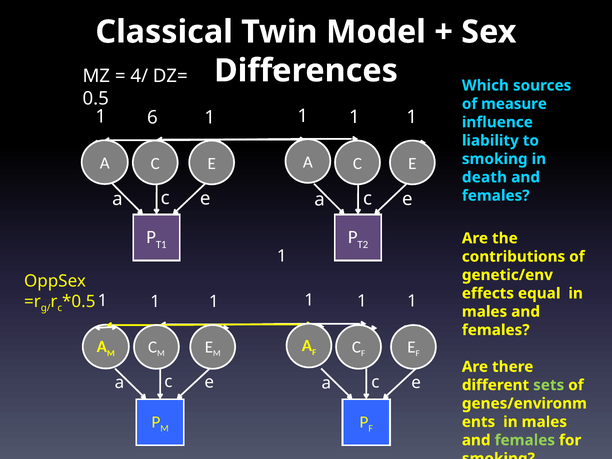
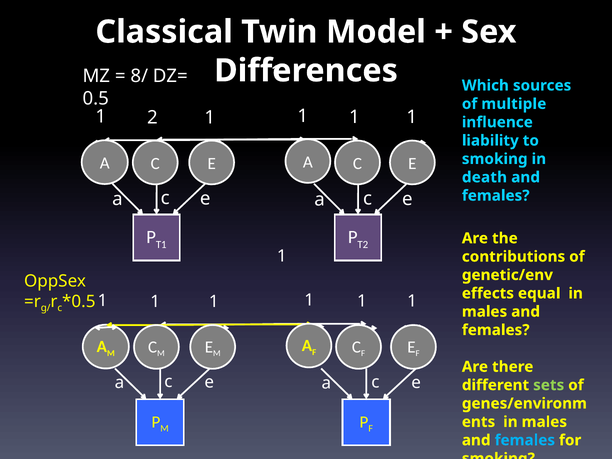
4/: 4/ -> 8/
measure: measure -> multiple
6: 6 -> 2
females at (525, 440) colour: light green -> light blue
